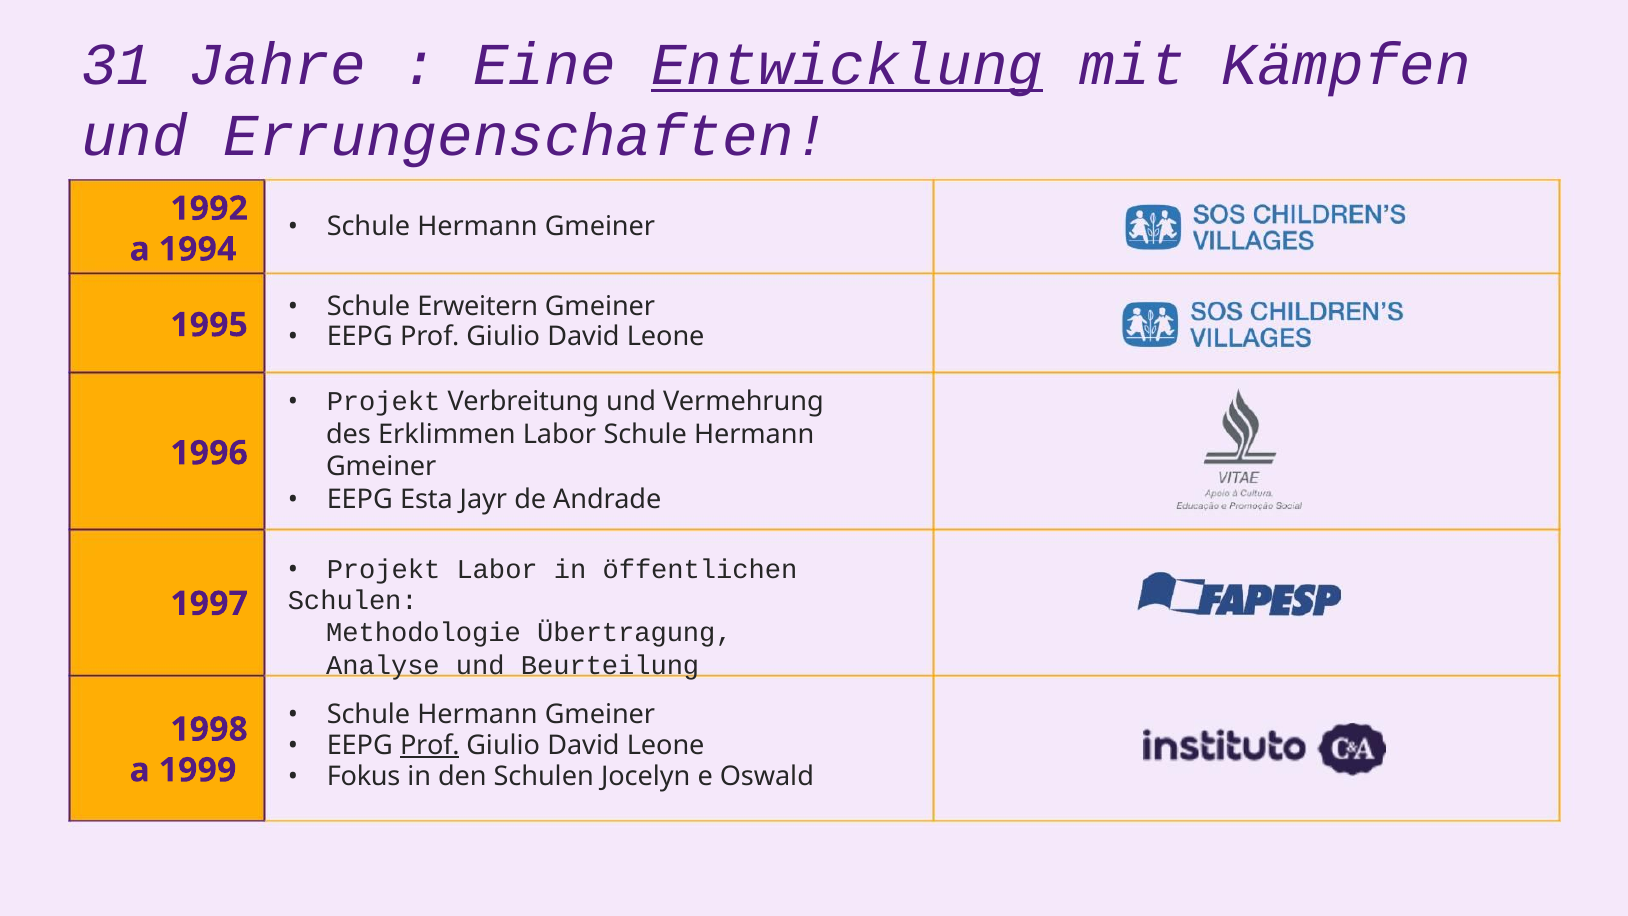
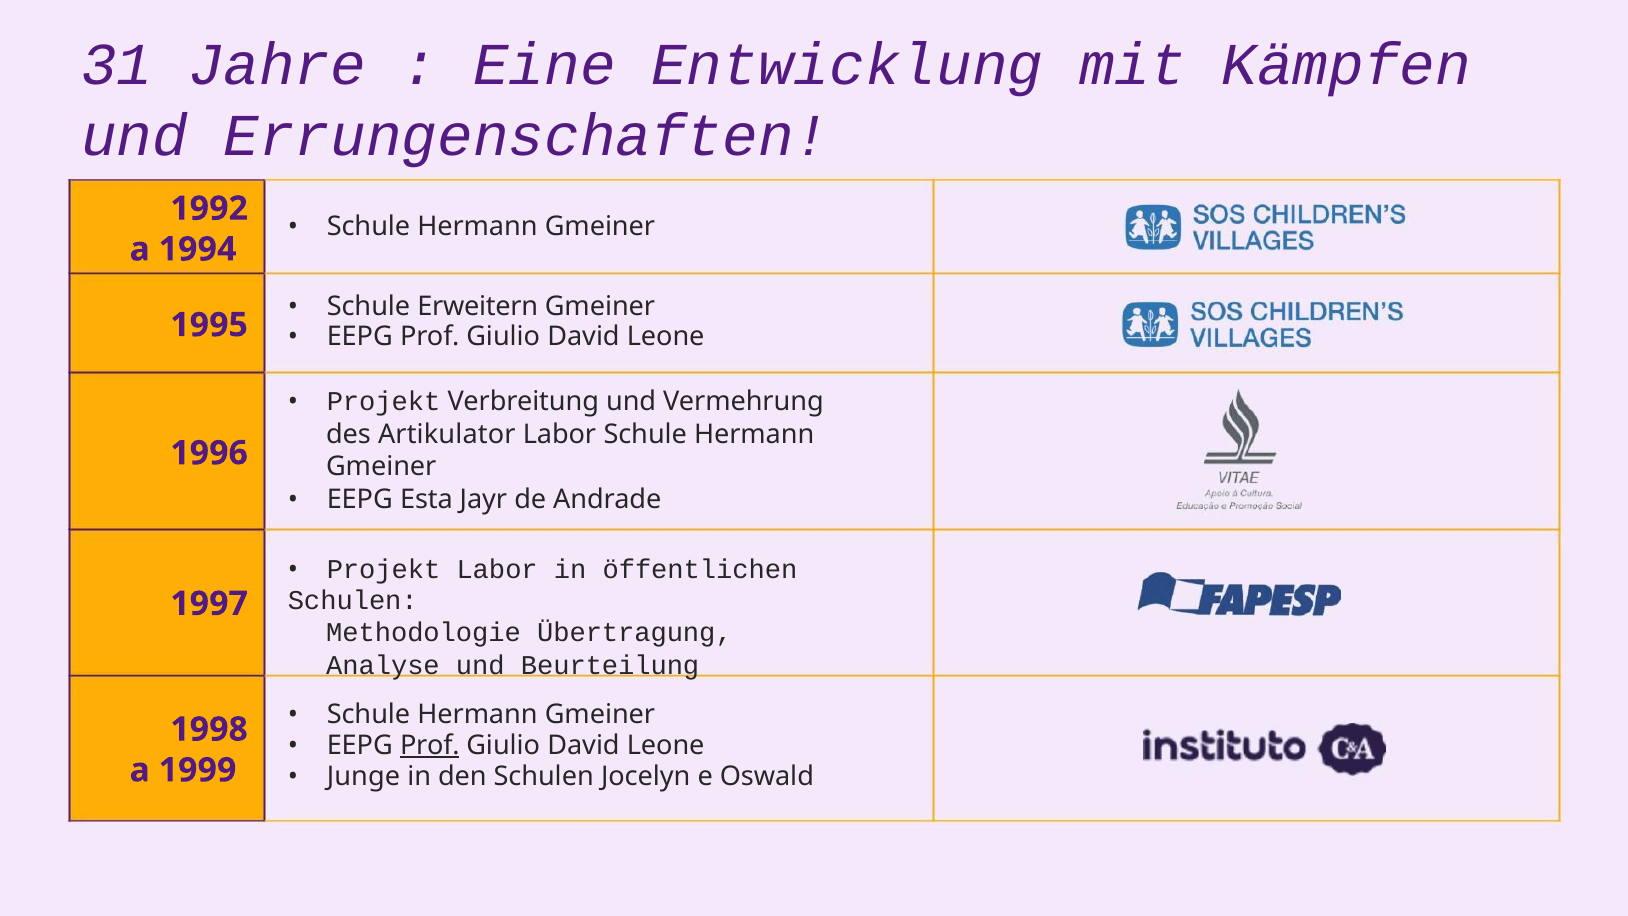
Entwicklung underline: present -> none
Erklimmen: Erklimmen -> Artikulator
Fokus: Fokus -> Junge
